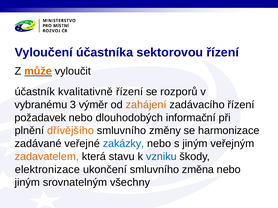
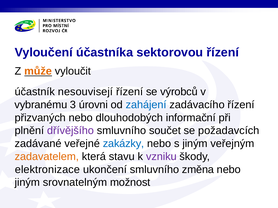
kvalitativně: kvalitativně -> nesouvisejí
rozporů: rozporů -> výrobců
výměr: výměr -> úrovni
zahájení colour: orange -> blue
požadavek: požadavek -> přizvaných
dřívějšího colour: orange -> purple
změny: změny -> součet
harmonizace: harmonizace -> požadavcích
vzniku colour: blue -> purple
všechny: všechny -> možnost
